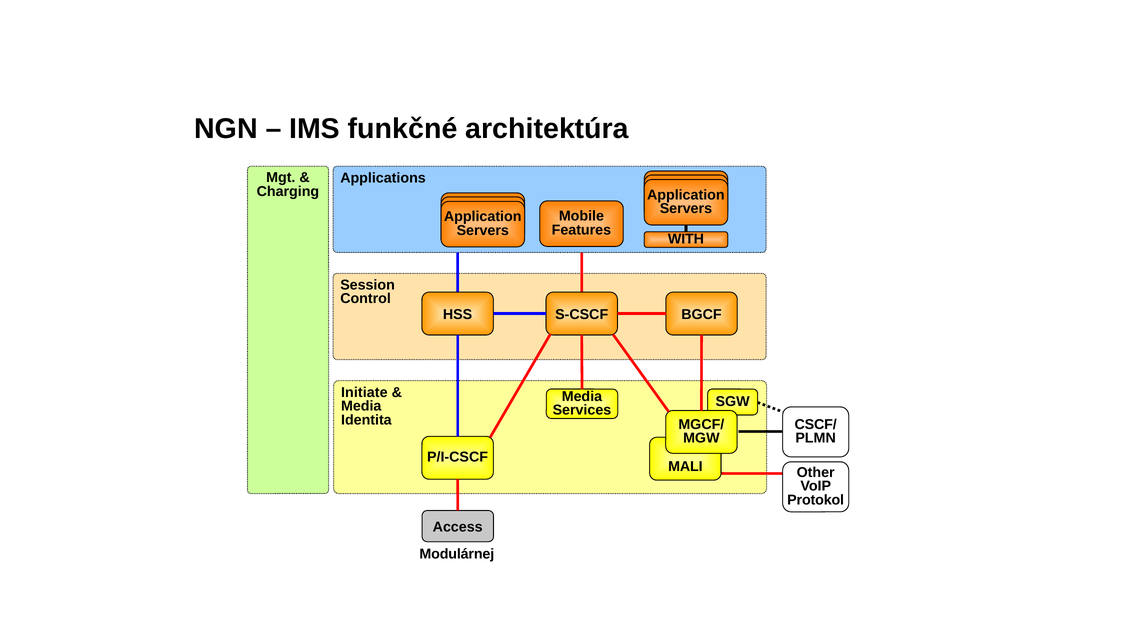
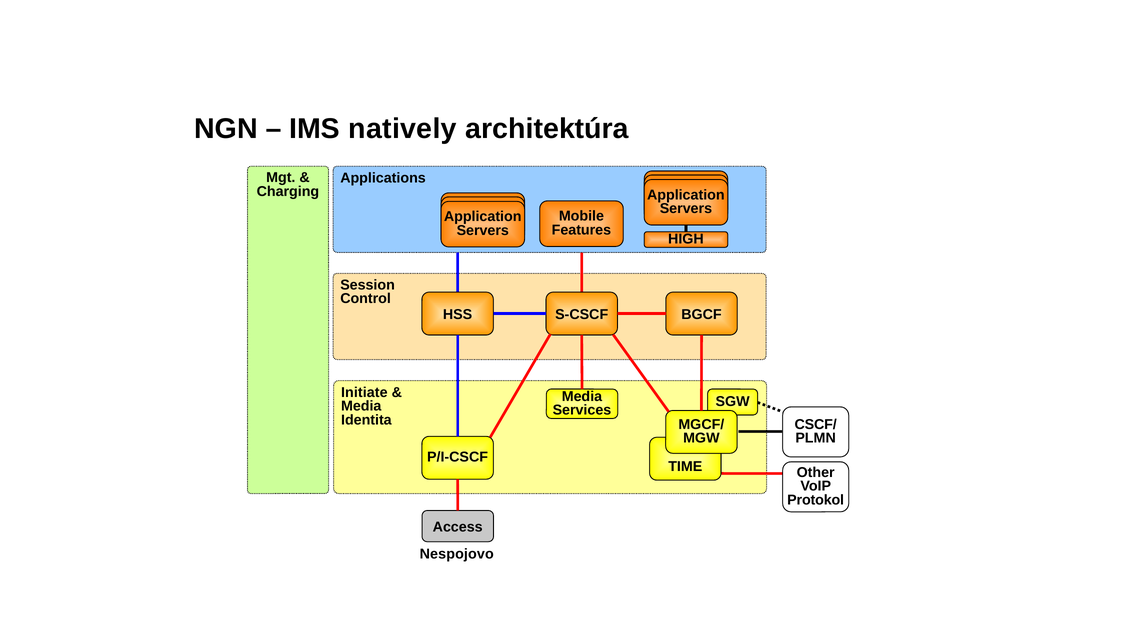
funkčné: funkčné -> natively
WITH: WITH -> HIGH
MALI: MALI -> TIME
Modulárnej: Modulárnej -> Nespojovo
